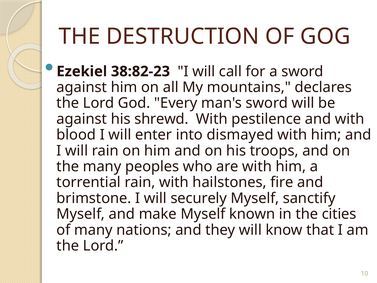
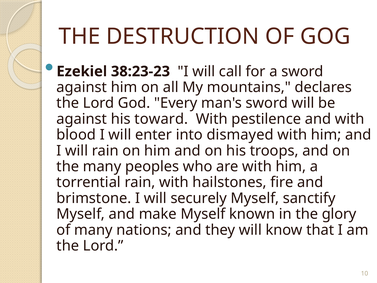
38:82-23: 38:82-23 -> 38:23-23
shrewd: shrewd -> toward
cities: cities -> glory
